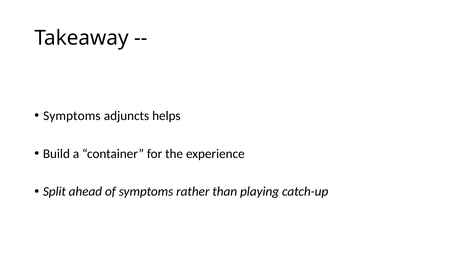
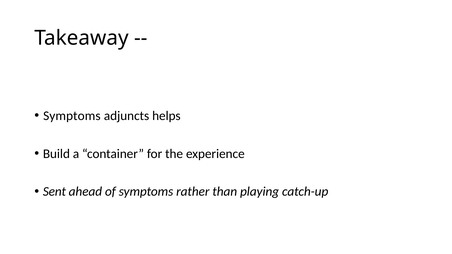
Split: Split -> Sent
